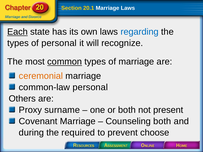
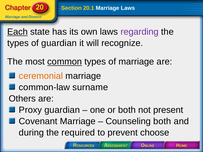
regarding colour: blue -> purple
of personal: personal -> guardian
common-law personal: personal -> surname
Proxy surname: surname -> guardian
